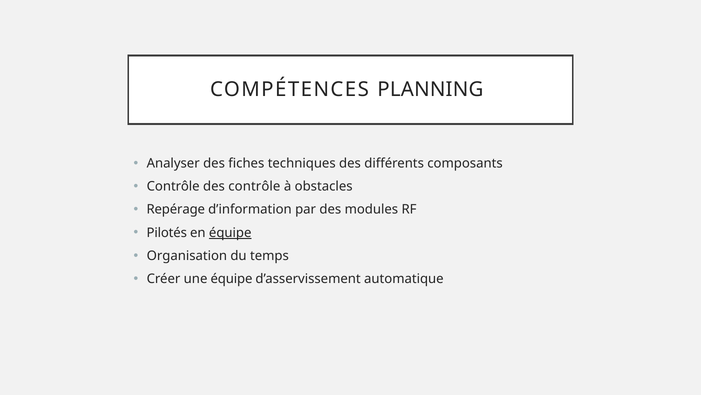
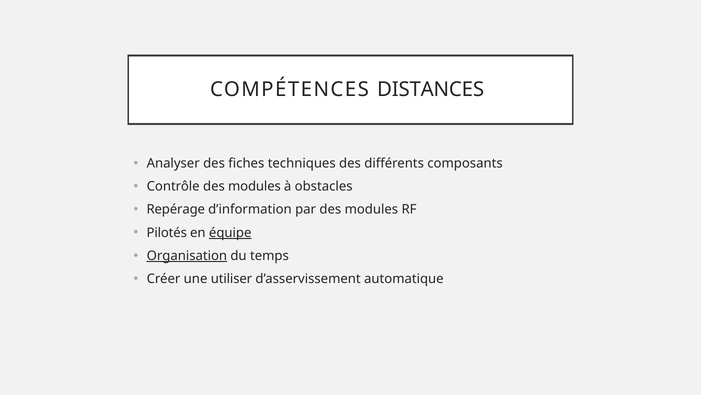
PLANNING: PLANNING -> DISTANCES
Contrôle des contrôle: contrôle -> modules
Organisation underline: none -> present
une équipe: équipe -> utiliser
